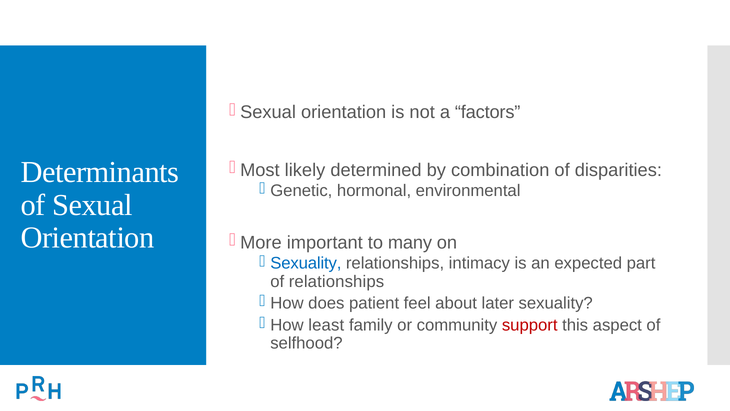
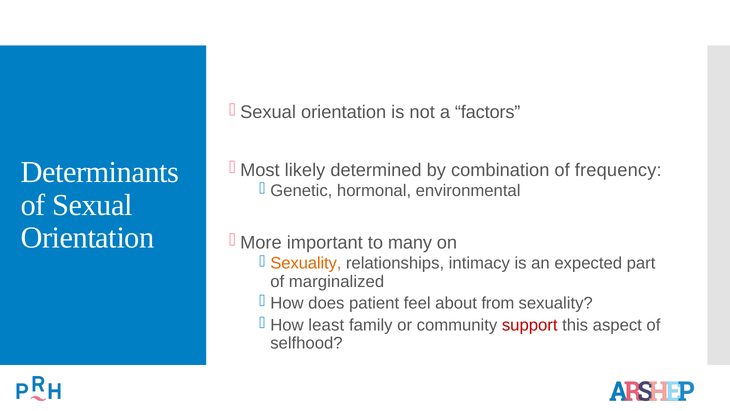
disparities: disparities -> frequency
Sexuality at (306, 263) colour: blue -> orange
of relationships: relationships -> marginalized
later: later -> from
